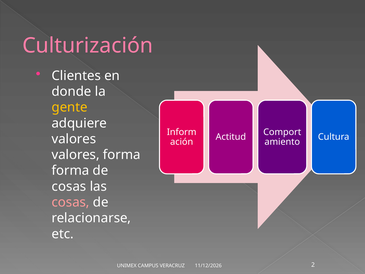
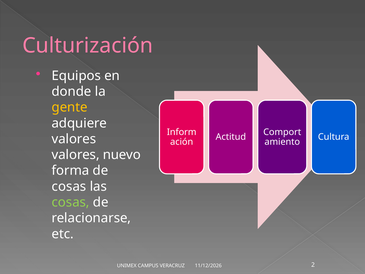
Clientes: Clientes -> Equipos
valores forma: forma -> nuevo
cosas at (71, 202) colour: pink -> light green
